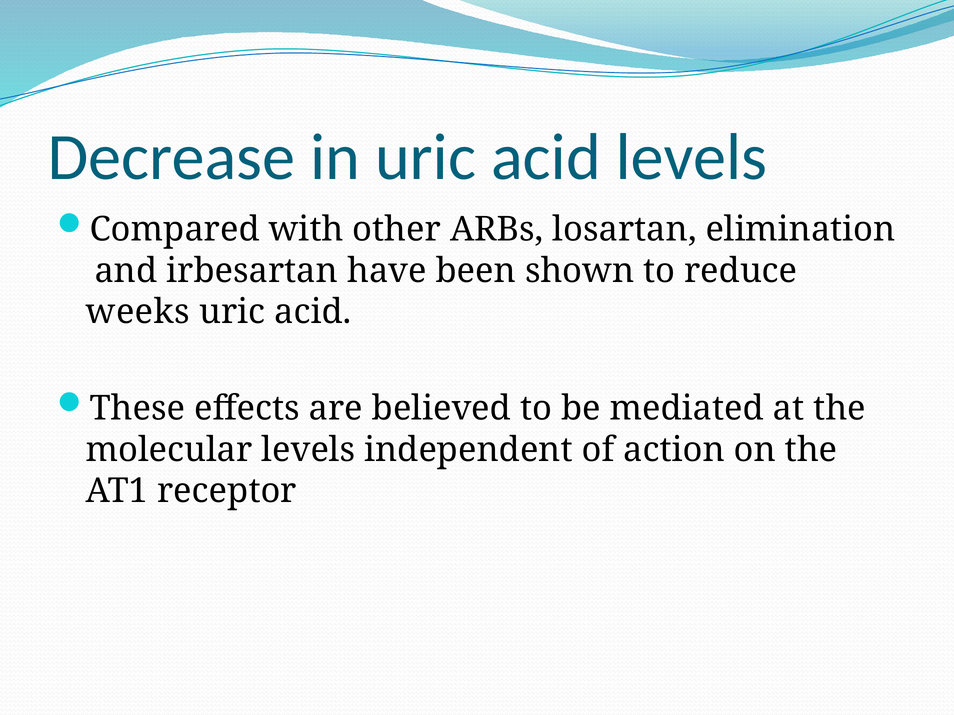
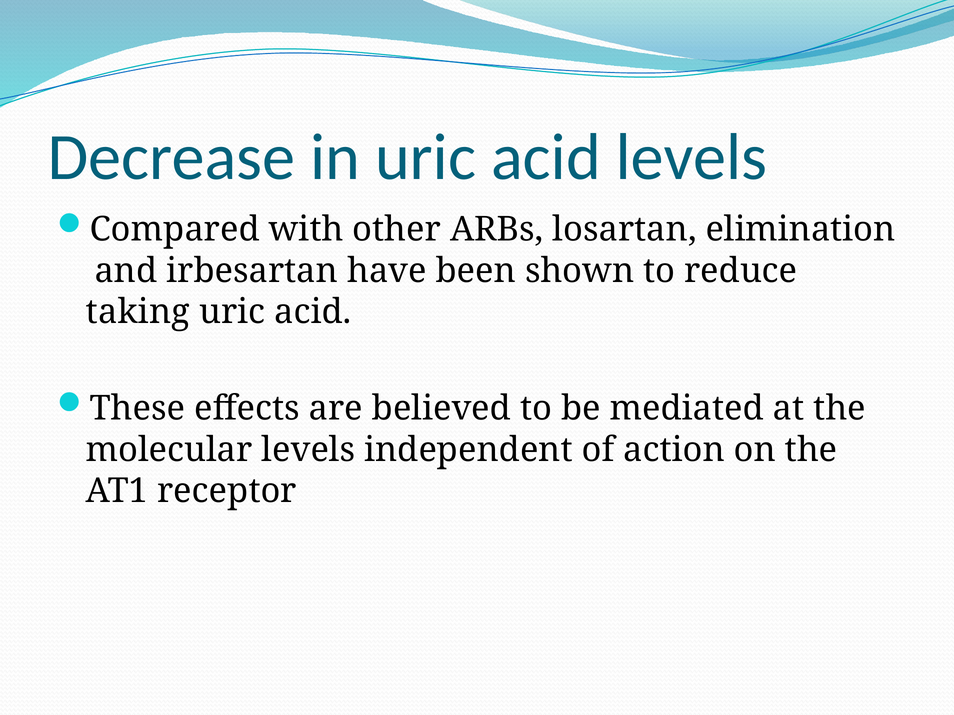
weeks: weeks -> taking
